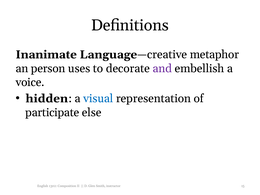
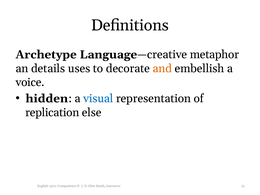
Inanimate: Inanimate -> Archetype
person: person -> details
and colour: purple -> orange
participate: participate -> replication
